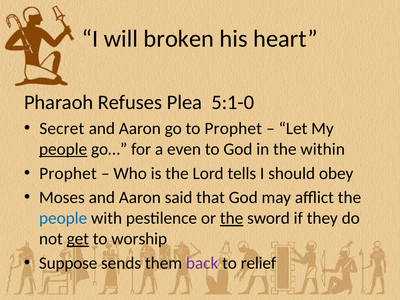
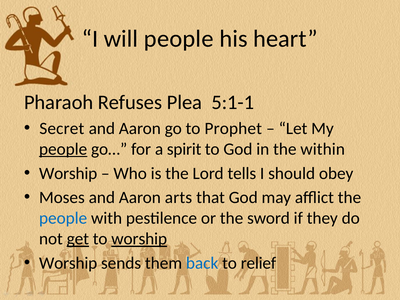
will broken: broken -> people
5:1-0: 5:1-0 -> 5:1-1
even: even -> spirit
Prophet at (68, 173): Prophet -> Worship
said: said -> arts
the at (232, 218) underline: present -> none
worship at (139, 239) underline: none -> present
Suppose at (68, 263): Suppose -> Worship
back colour: purple -> blue
